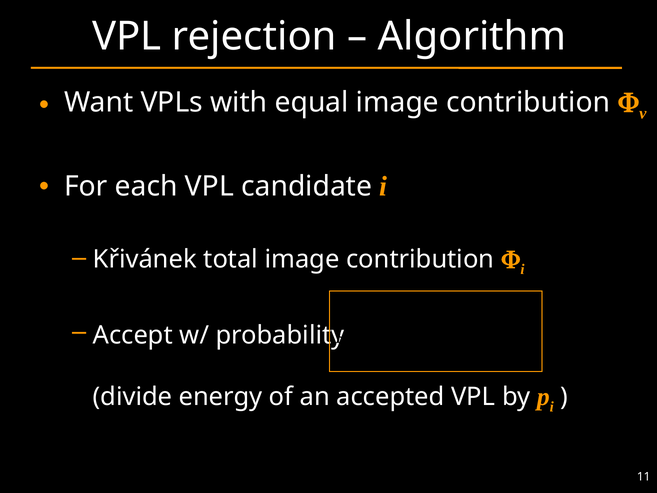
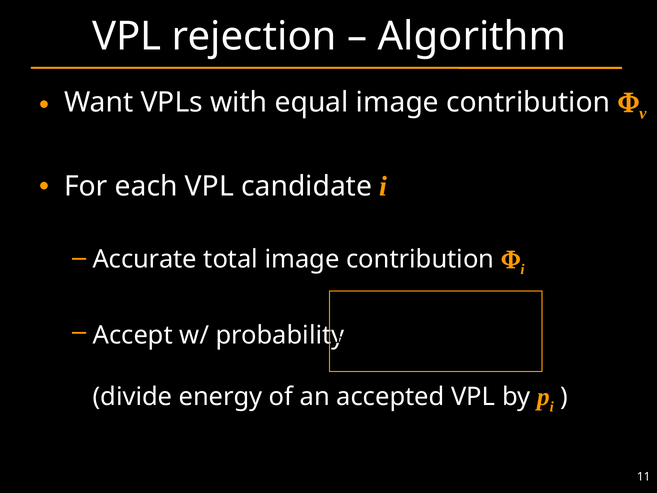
Křivánek: Křivánek -> Accurate
